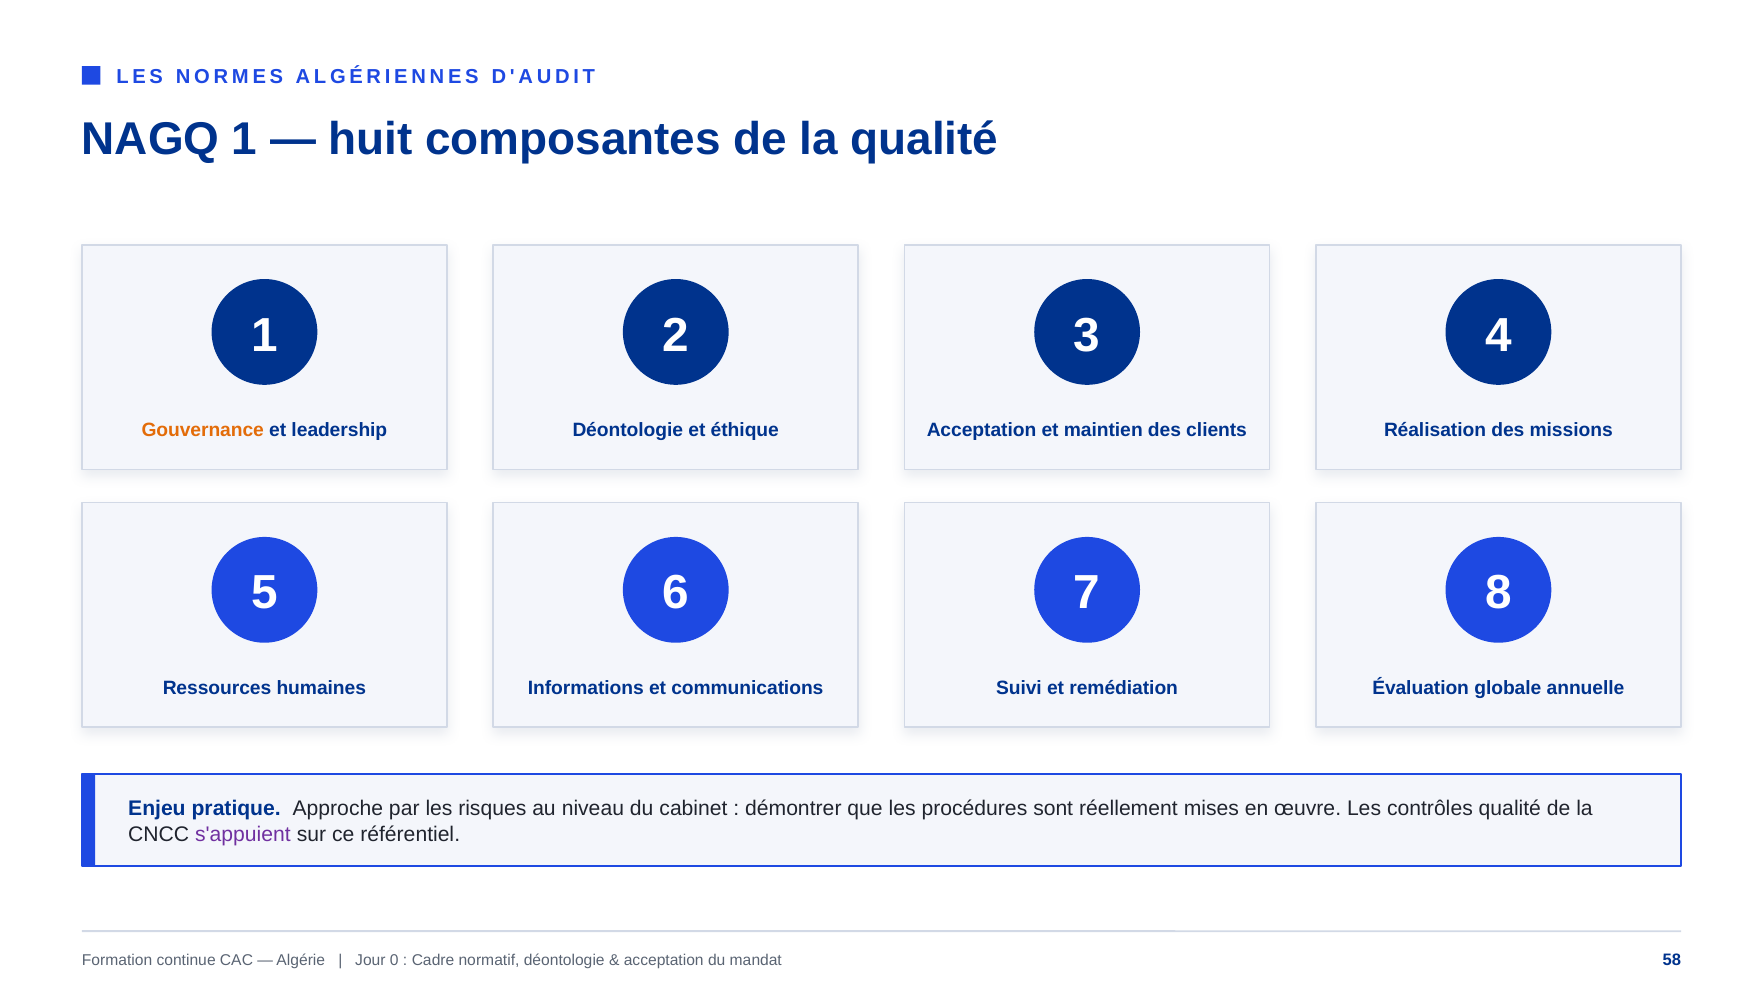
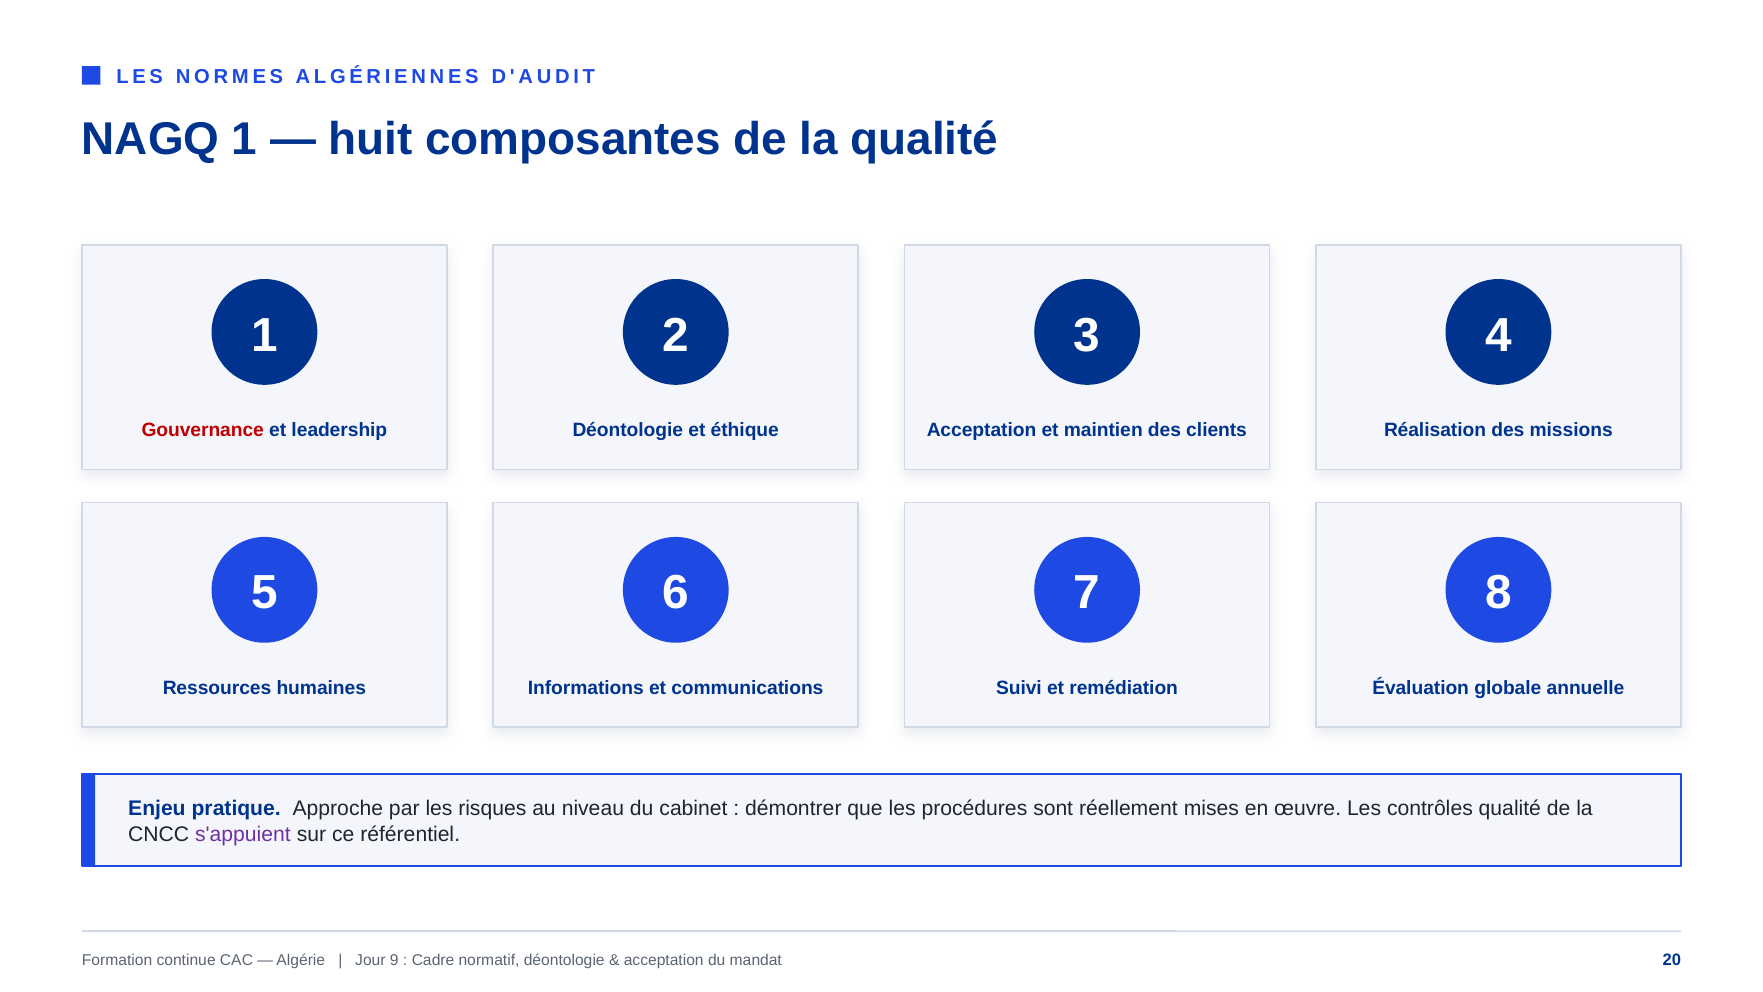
Gouvernance colour: orange -> red
0: 0 -> 9
58: 58 -> 20
